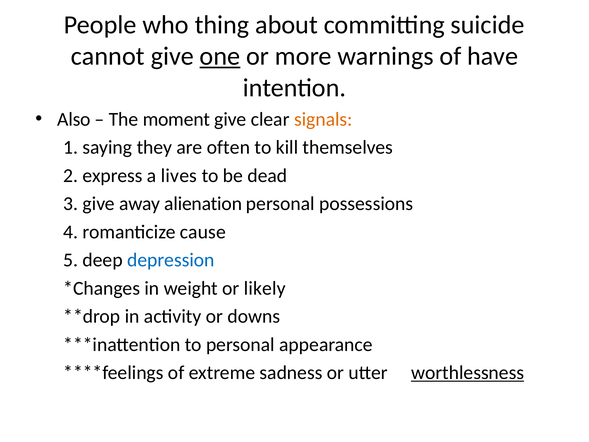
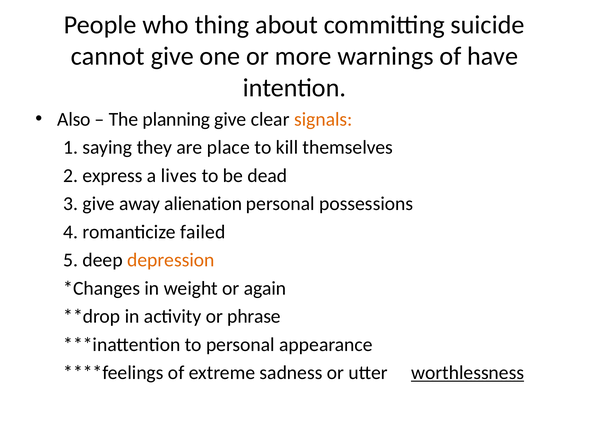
one underline: present -> none
moment: moment -> planning
often: often -> place
cause: cause -> failed
depression colour: blue -> orange
likely: likely -> again
downs: downs -> phrase
